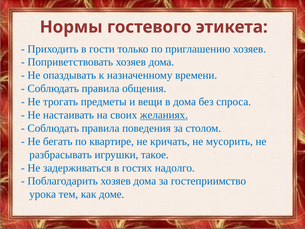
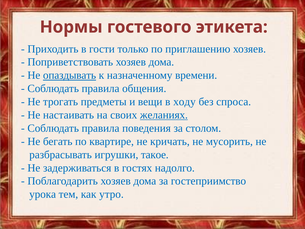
опаздывать underline: none -> present
в дома: дома -> ходу
доме: доме -> утро
